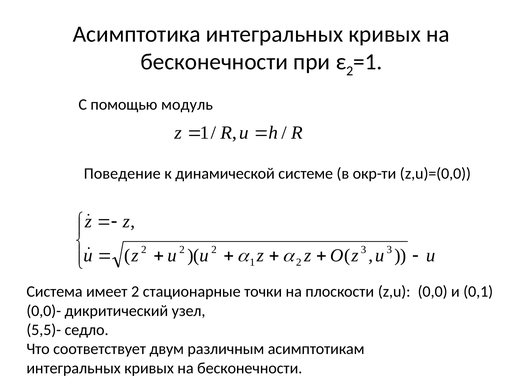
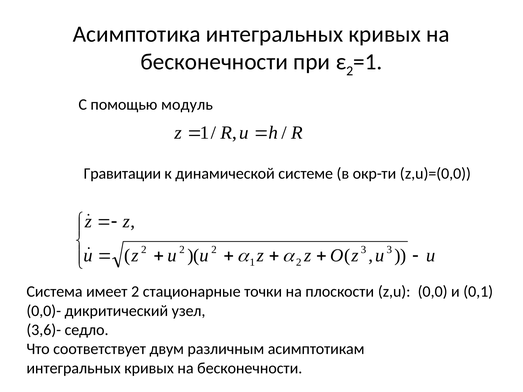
Поведение: Поведение -> Гравитации
5,5)-: 5,5)- -> 3,6)-
